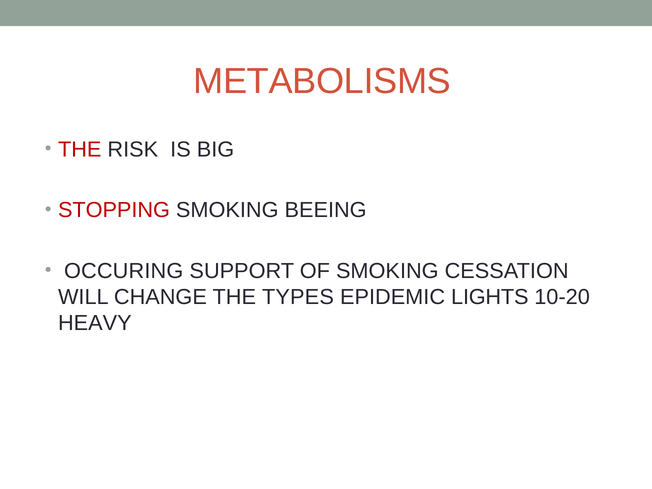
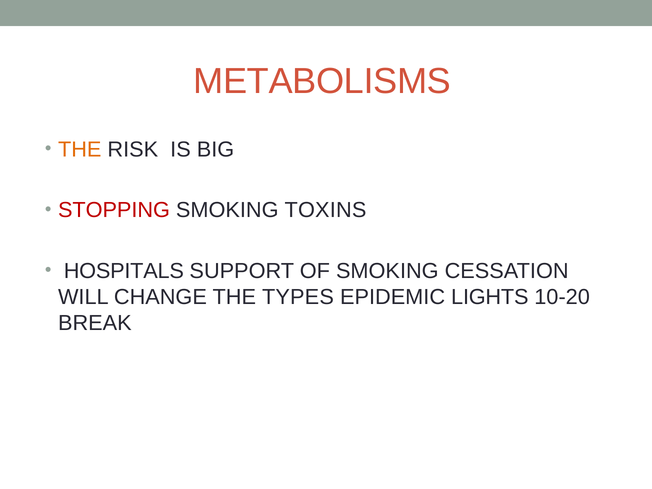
THE at (80, 149) colour: red -> orange
BEEING: BEEING -> TOXINS
OCCURING: OCCURING -> HOSPITALS
HEAVY: HEAVY -> BREAK
